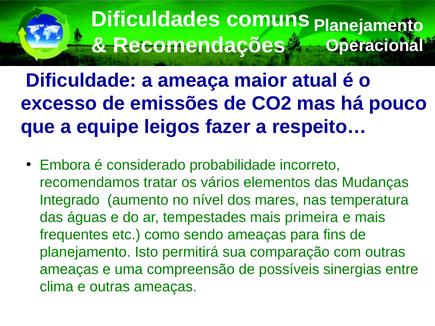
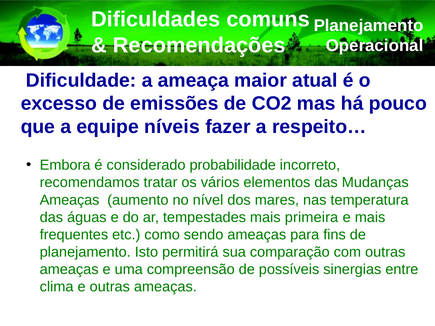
leigos: leigos -> níveis
Integrado at (70, 200): Integrado -> Ameaças
